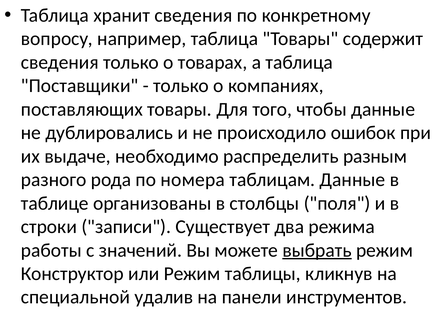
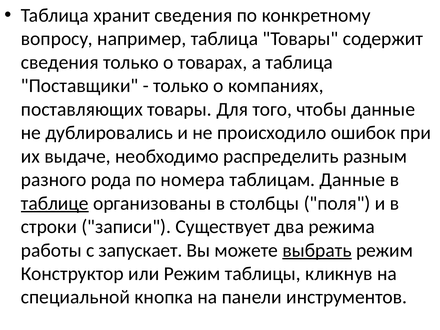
таблице underline: none -> present
значений: значений -> запускает
удалив: удалив -> кнопка
